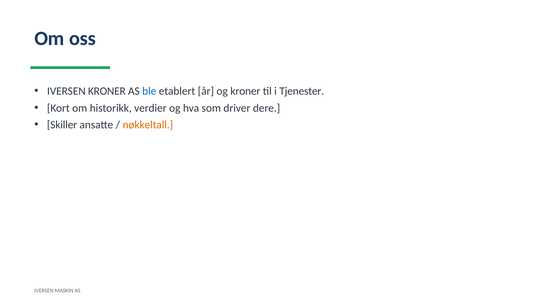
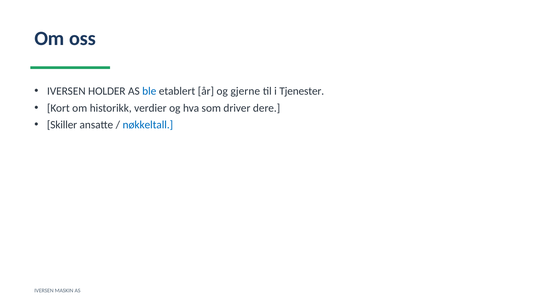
IVERSEN KRONER: KRONER -> HOLDER
og kroner: kroner -> gjerne
nøkkeltall colour: orange -> blue
